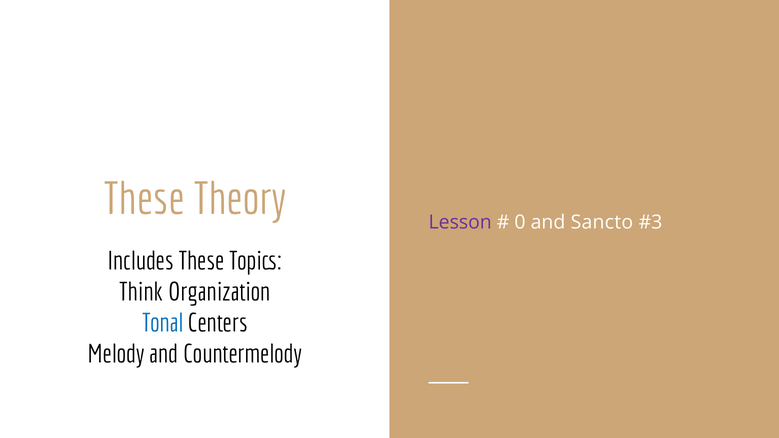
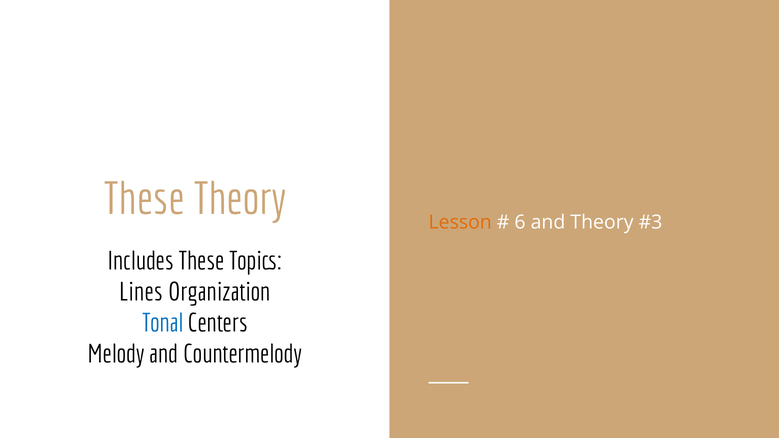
Lesson colour: purple -> orange
0: 0 -> 6
and Sancto: Sancto -> Theory
Think: Think -> Lines
